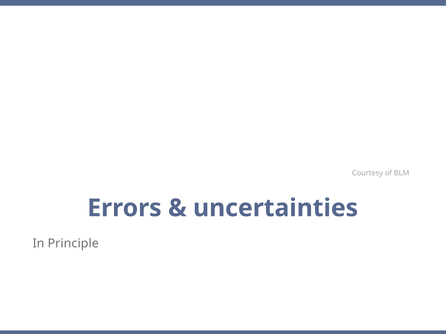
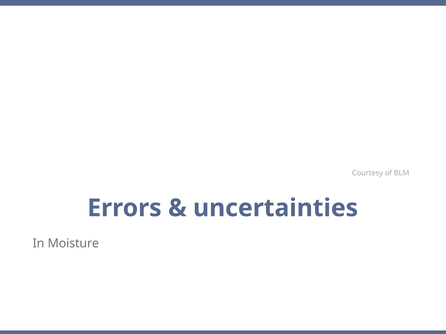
Principle: Principle -> Moisture
